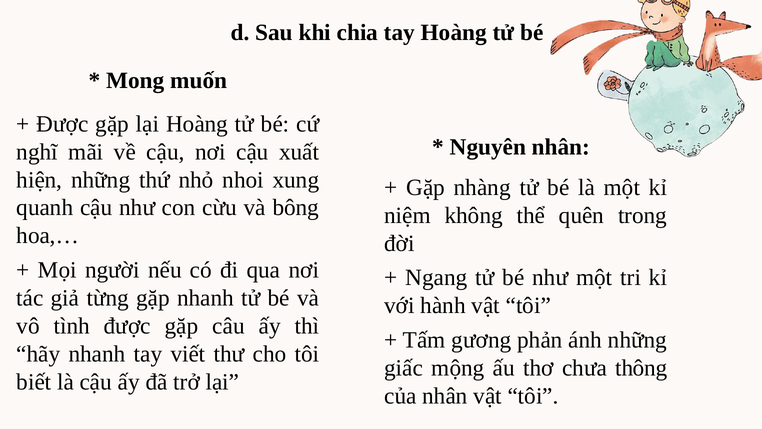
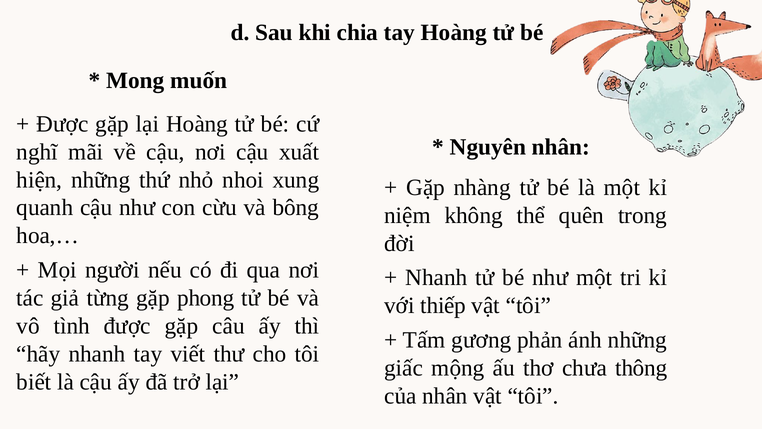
Ngang at (436, 277): Ngang -> Nhanh
gặp nhanh: nhanh -> phong
hành: hành -> thiếp
